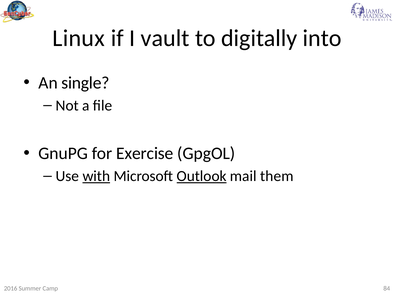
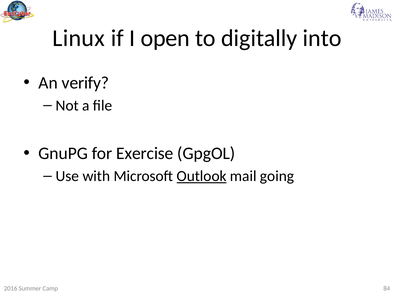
vault: vault -> open
single: single -> verify
with underline: present -> none
them: them -> going
